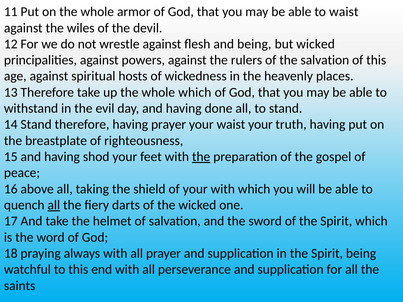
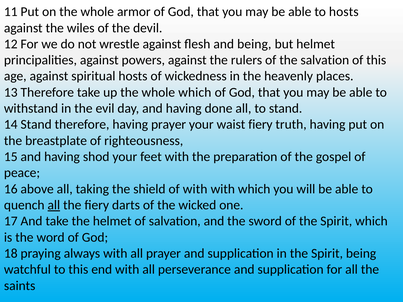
to waist: waist -> hosts
but wicked: wicked -> helmet
waist your: your -> fiery
the at (201, 157) underline: present -> none
of your: your -> with
